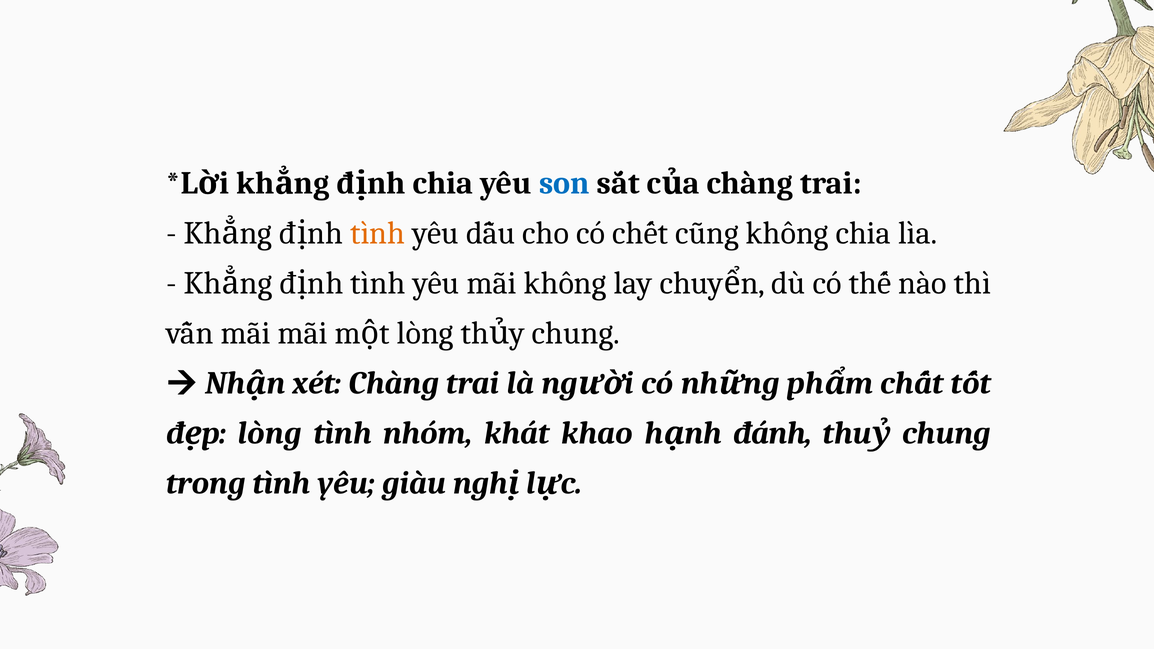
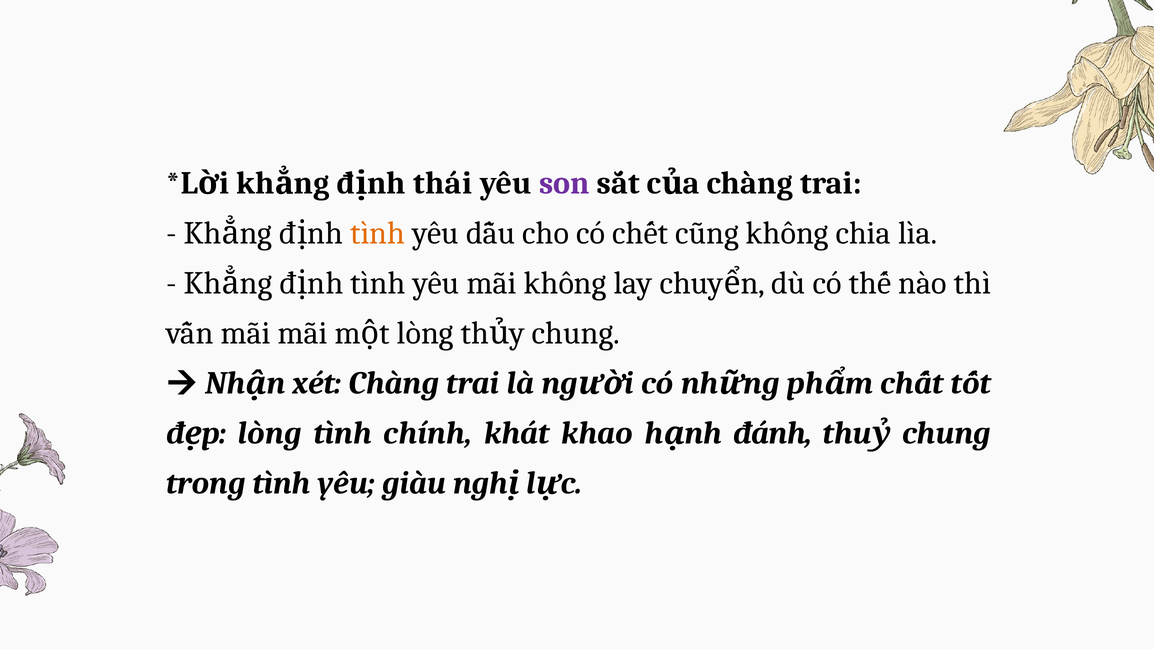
chia at (443, 183): chia -> thái
son colour: blue -> purple
nhóm: nhóm -> chính
